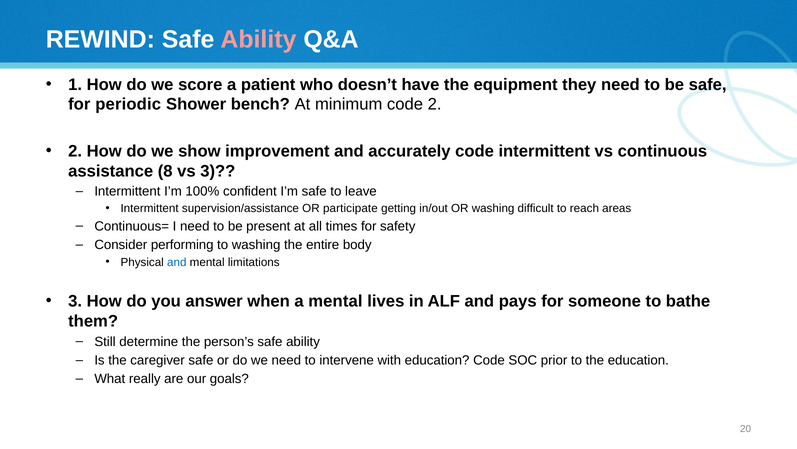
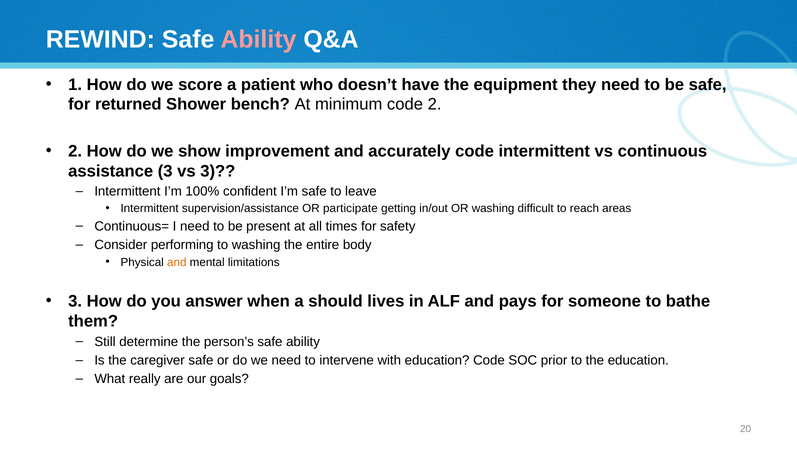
periodic: periodic -> returned
assistance 8: 8 -> 3
and at (177, 262) colour: blue -> orange
a mental: mental -> should
